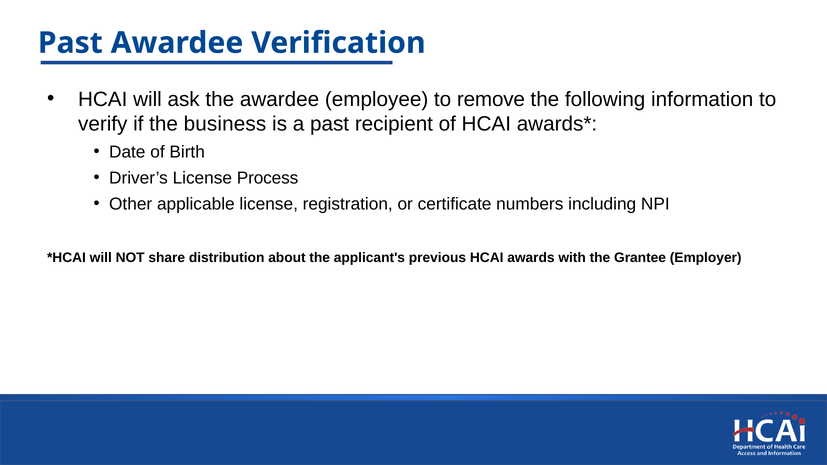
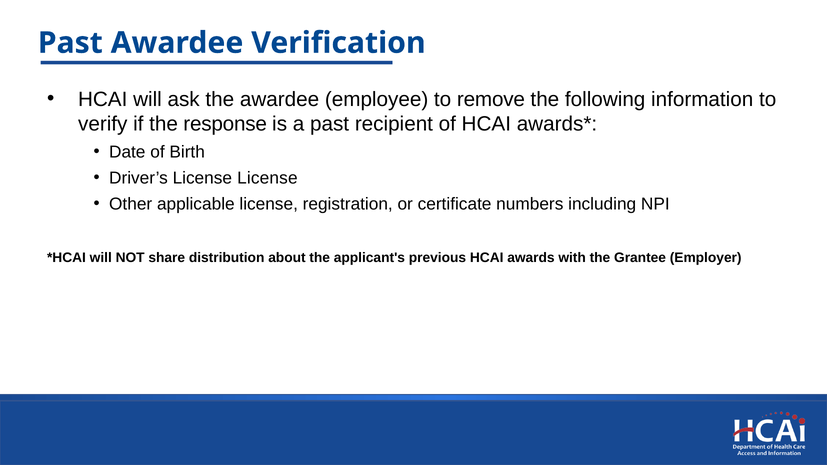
business: business -> response
License Process: Process -> License
